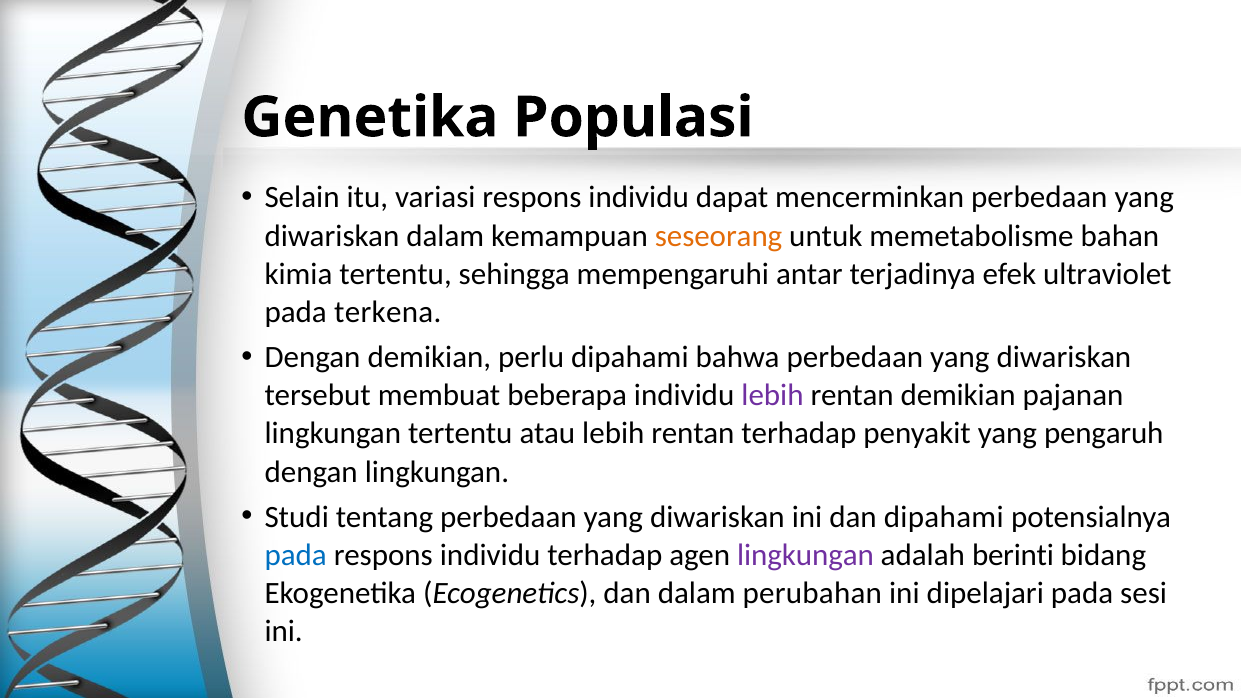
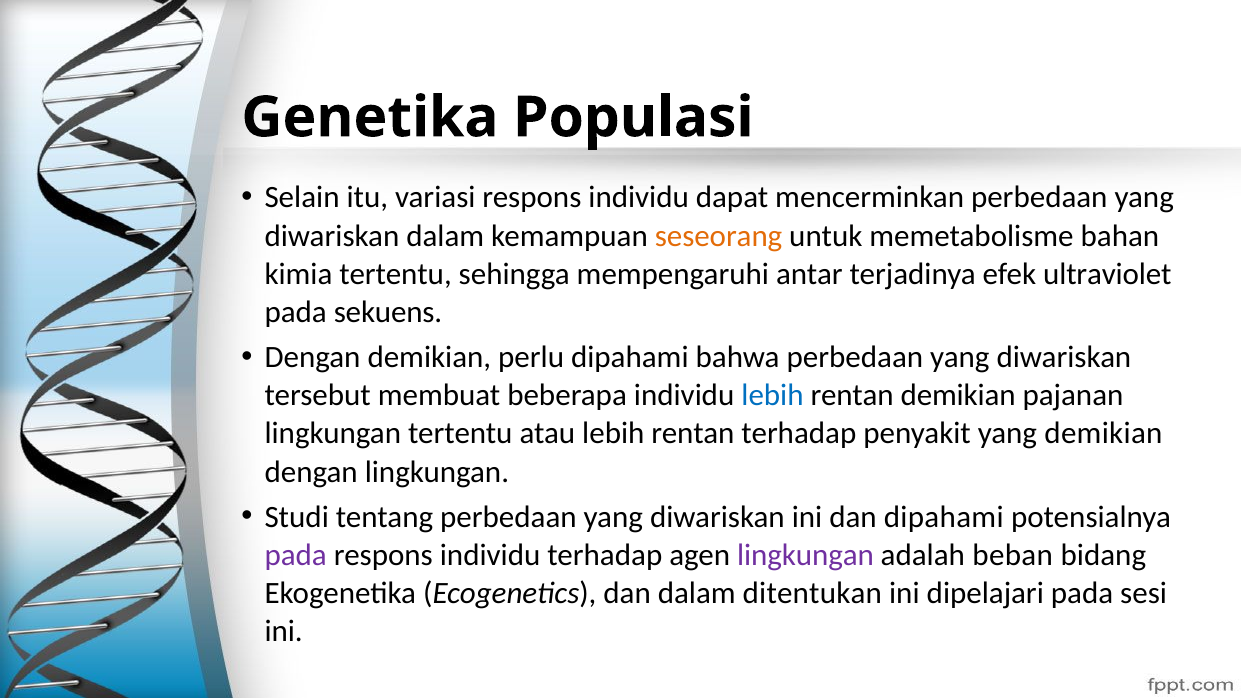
terkena: terkena -> sekuens
lebih at (773, 396) colour: purple -> blue
yang pengaruh: pengaruh -> demikian
pada at (296, 555) colour: blue -> purple
berinti: berinti -> beban
perubahan: perubahan -> ditentukan
